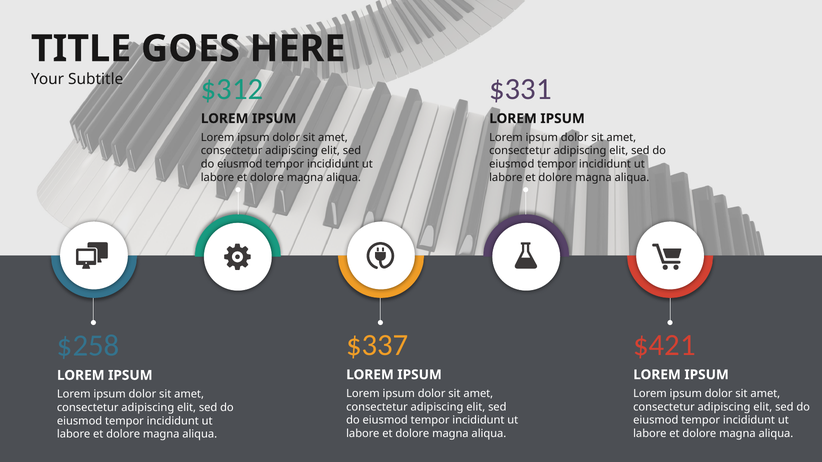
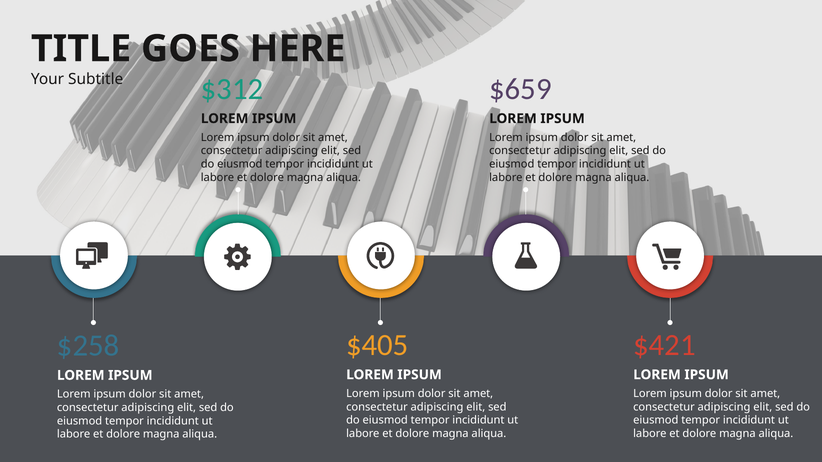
$331: $331 -> $659
$337: $337 -> $405
